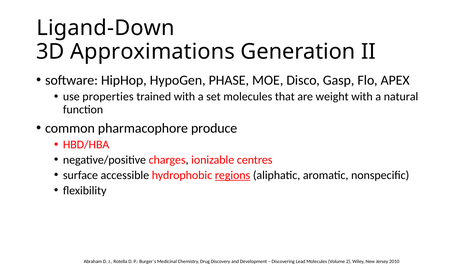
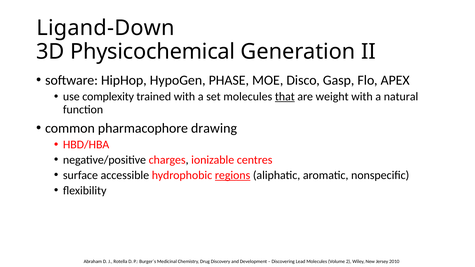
Approximations: Approximations -> Physicochemical
properties: properties -> complexity
that underline: none -> present
produce: produce -> drawing
